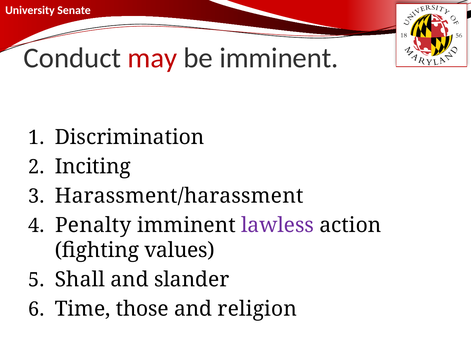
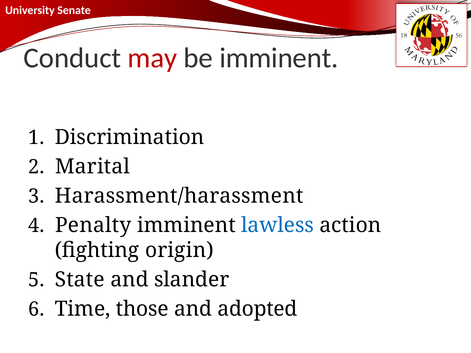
Inciting: Inciting -> Marital
lawless colour: purple -> blue
values: values -> origin
Shall: Shall -> State
religion: religion -> adopted
